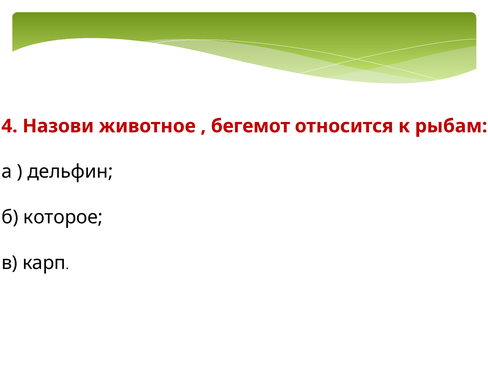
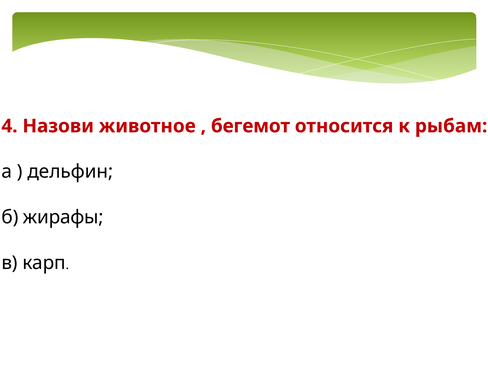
которое: которое -> жирафы
